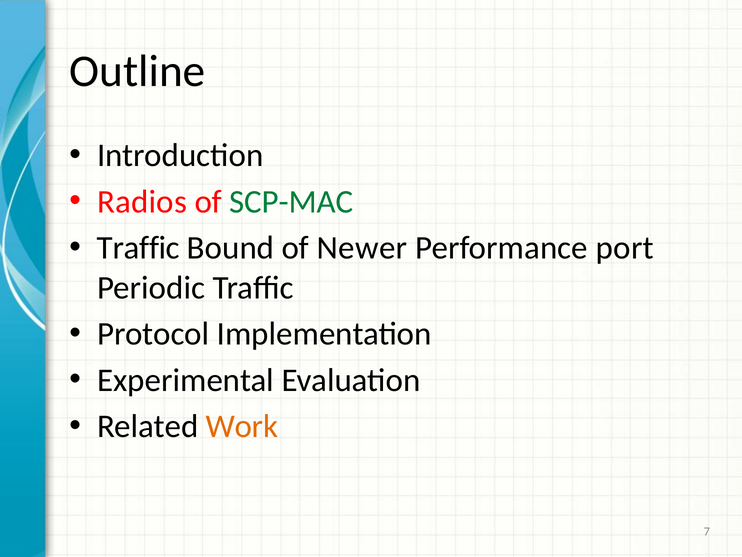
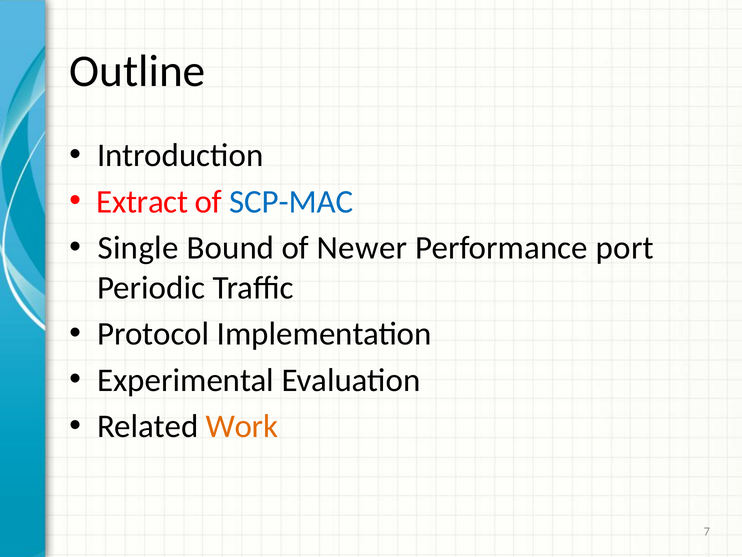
Radios: Radios -> Extract
SCP-MAC colour: green -> blue
Traffic at (138, 248): Traffic -> Single
